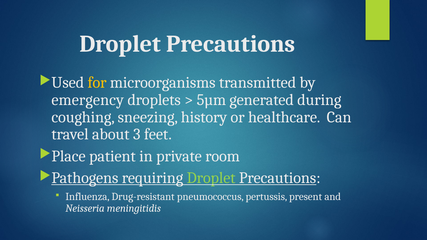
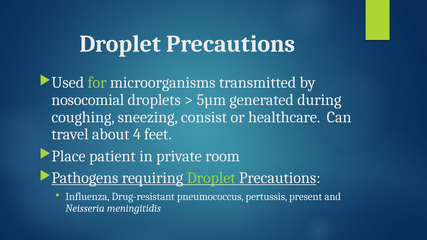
for colour: yellow -> light green
emergency: emergency -> nosocomial
history: history -> consist
3: 3 -> 4
